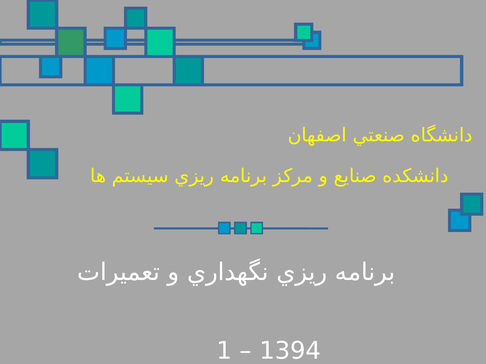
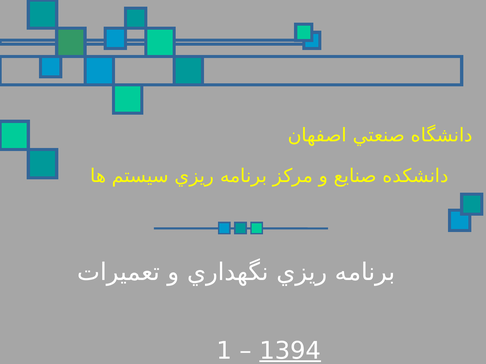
1394 underline: none -> present
